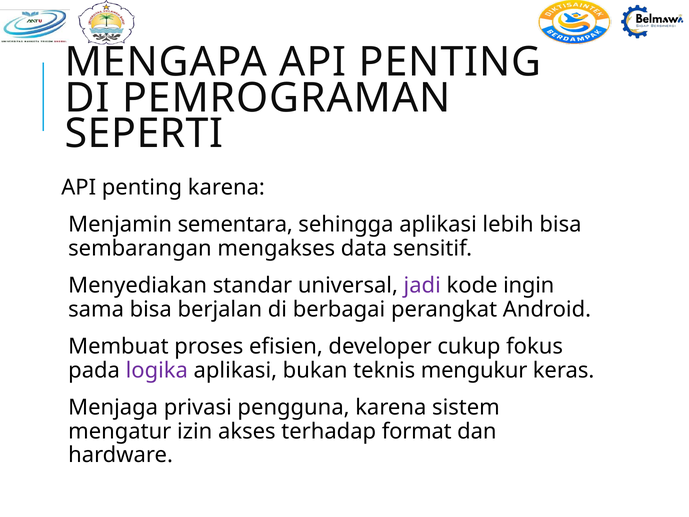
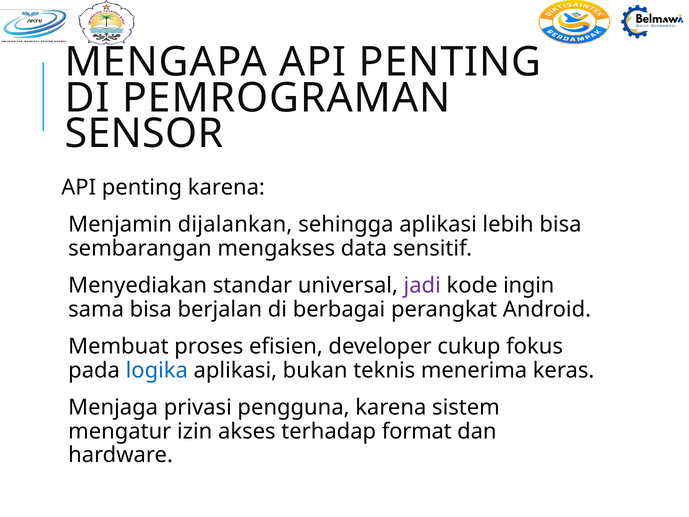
SEPERTI: SEPERTI -> SENSOR
sementara: sementara -> dijalankan
logika colour: purple -> blue
mengukur: mengukur -> menerima
